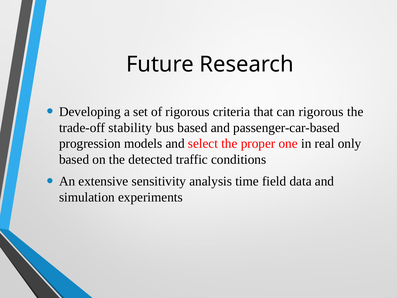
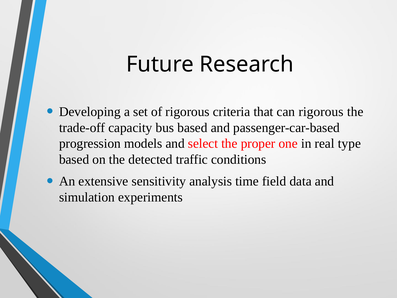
stability: stability -> capacity
only: only -> type
